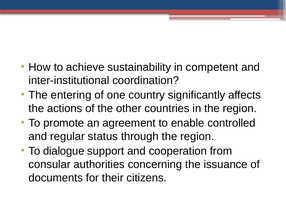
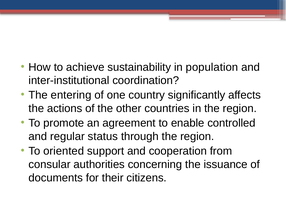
competent: competent -> population
dialogue: dialogue -> oriented
